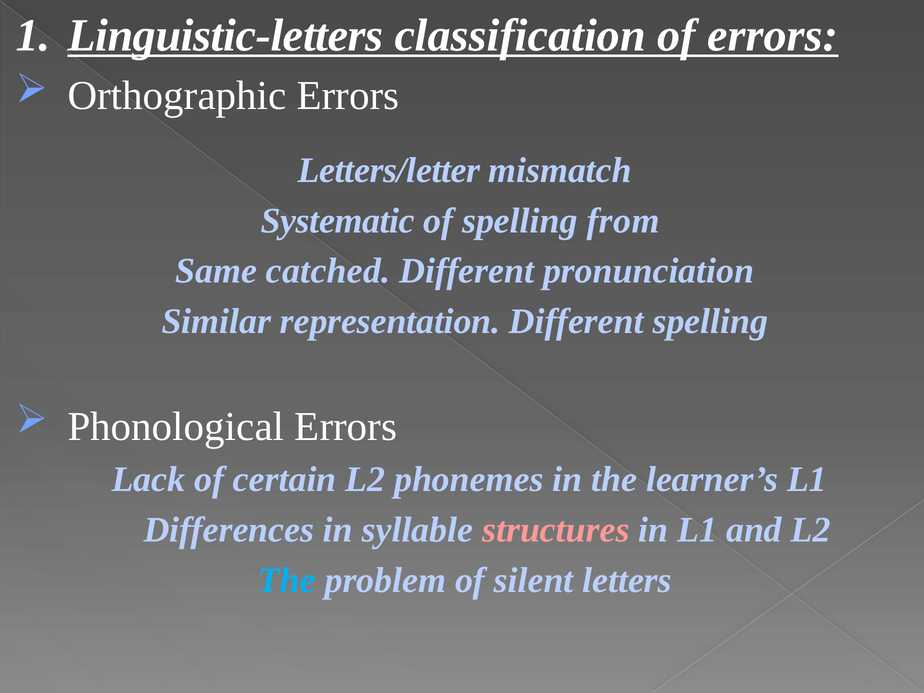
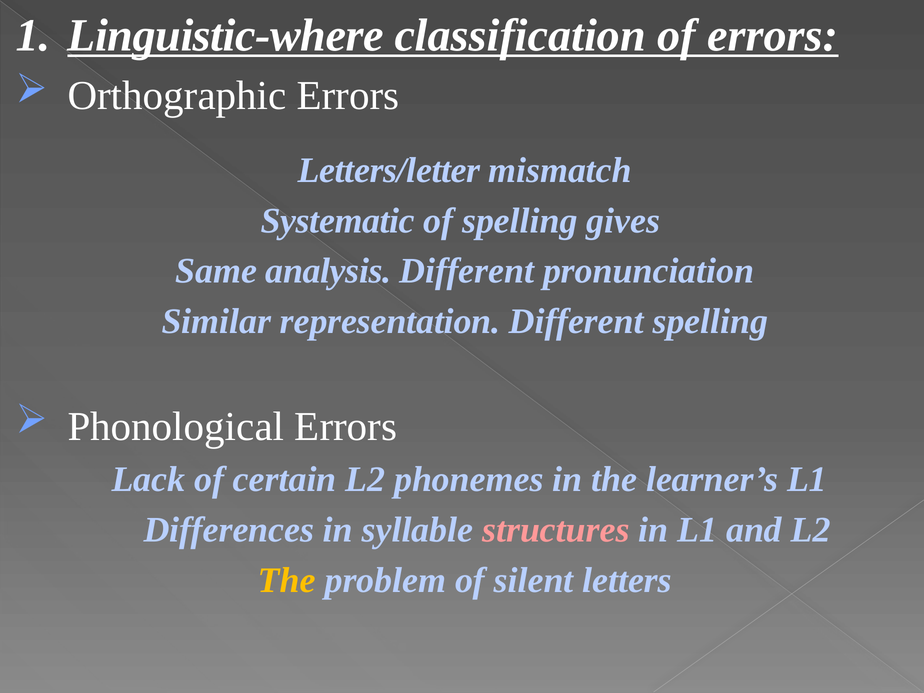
Linguistic-letters: Linguistic-letters -> Linguistic-where
from: from -> gives
catched: catched -> analysis
The at (287, 580) colour: light blue -> yellow
